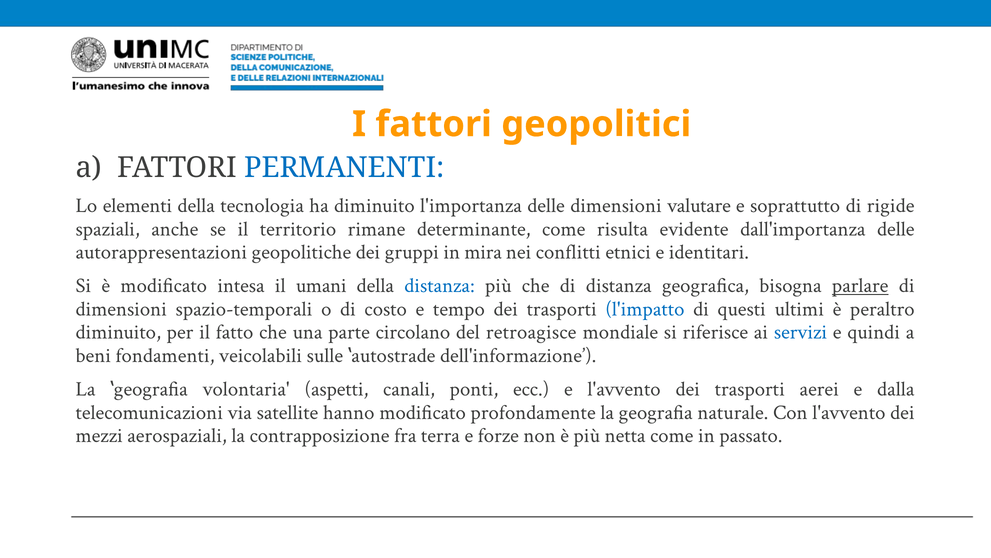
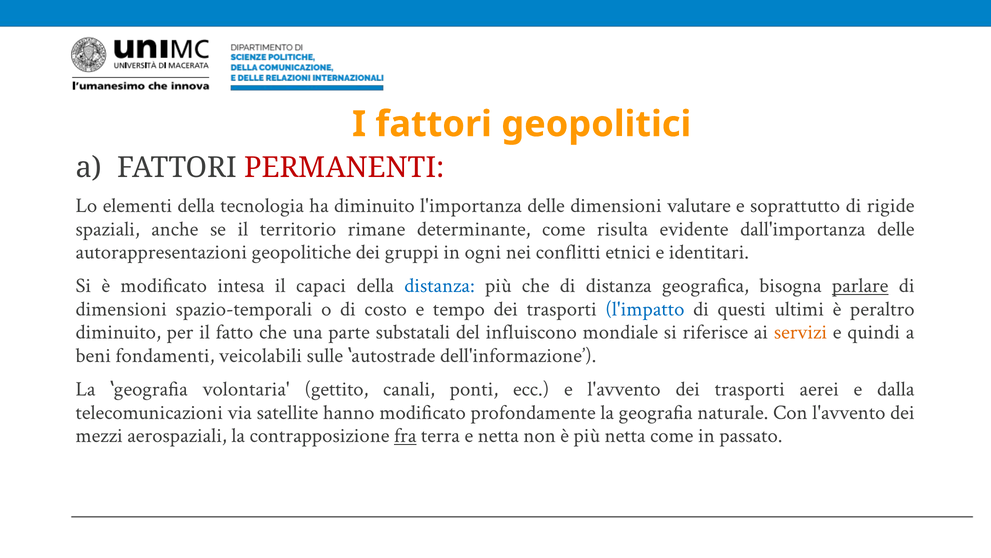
PERMANENTI colour: blue -> red
mira: mira -> ogni
umani: umani -> capaci
circolano: circolano -> substatali
retroagisce: retroagisce -> influiscono
servizi colour: blue -> orange
aspetti: aspetti -> gettito
fra underline: none -> present
e forze: forze -> netta
